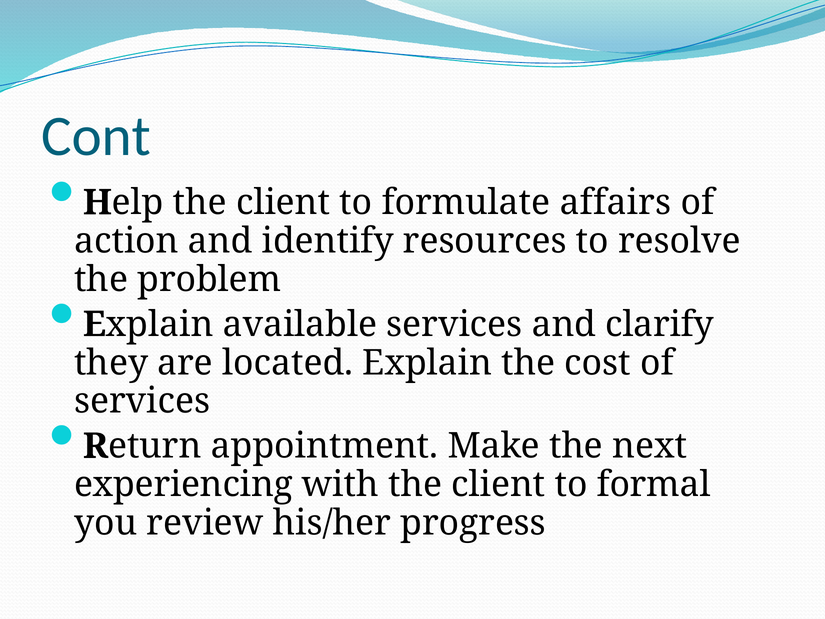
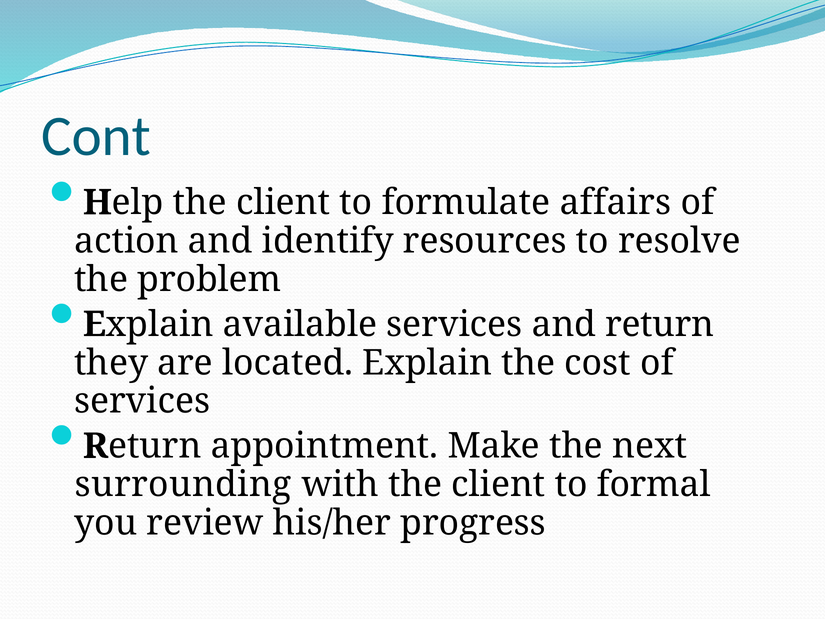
and clarify: clarify -> return
experiencing: experiencing -> surrounding
